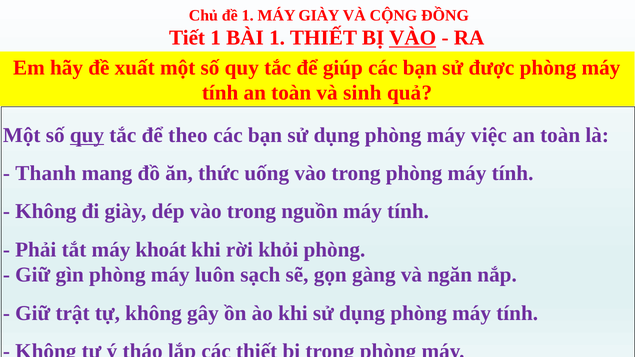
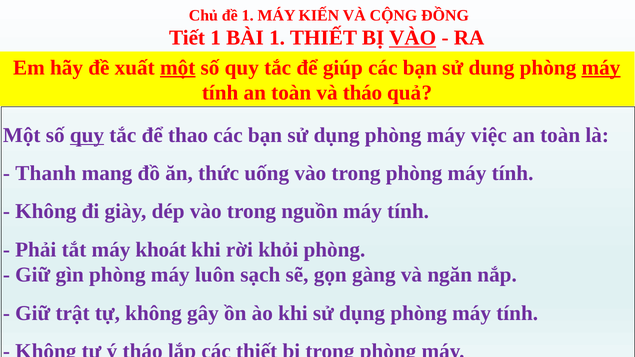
MÁY GIÀY: GIÀY -> KIẾN
một at (178, 68) underline: none -> present
được: được -> dung
máy at (601, 68) underline: none -> present
và sinh: sinh -> tháo
theo: theo -> thao
